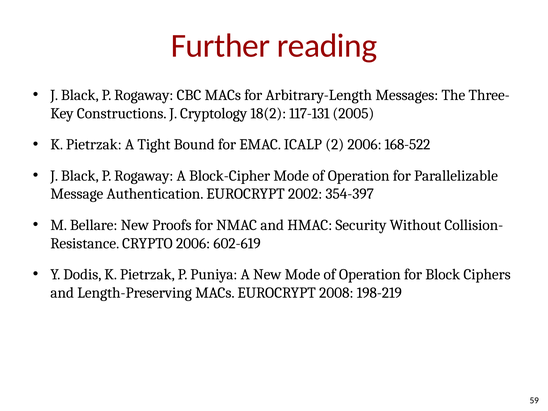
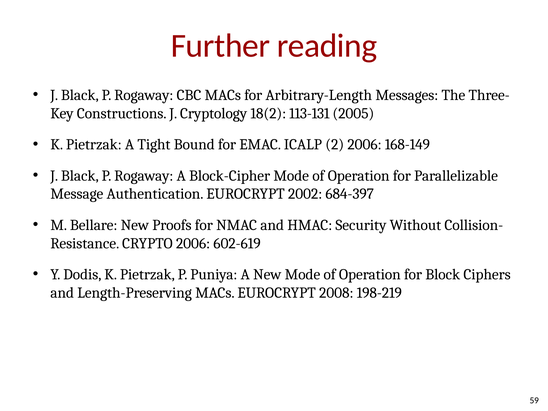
117-131: 117-131 -> 113-131
168-522: 168-522 -> 168-149
354-397: 354-397 -> 684-397
